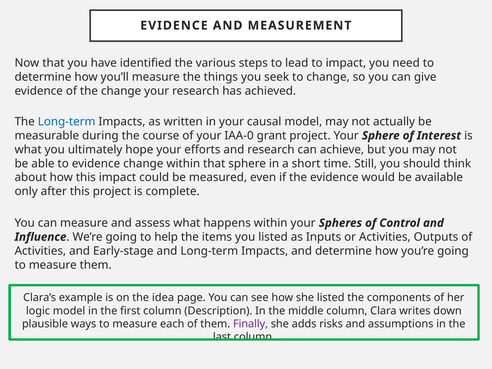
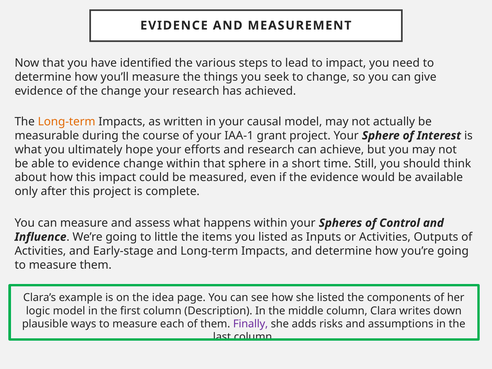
Long-term at (67, 122) colour: blue -> orange
IAA-0: IAA-0 -> IAA-1
help: help -> little
